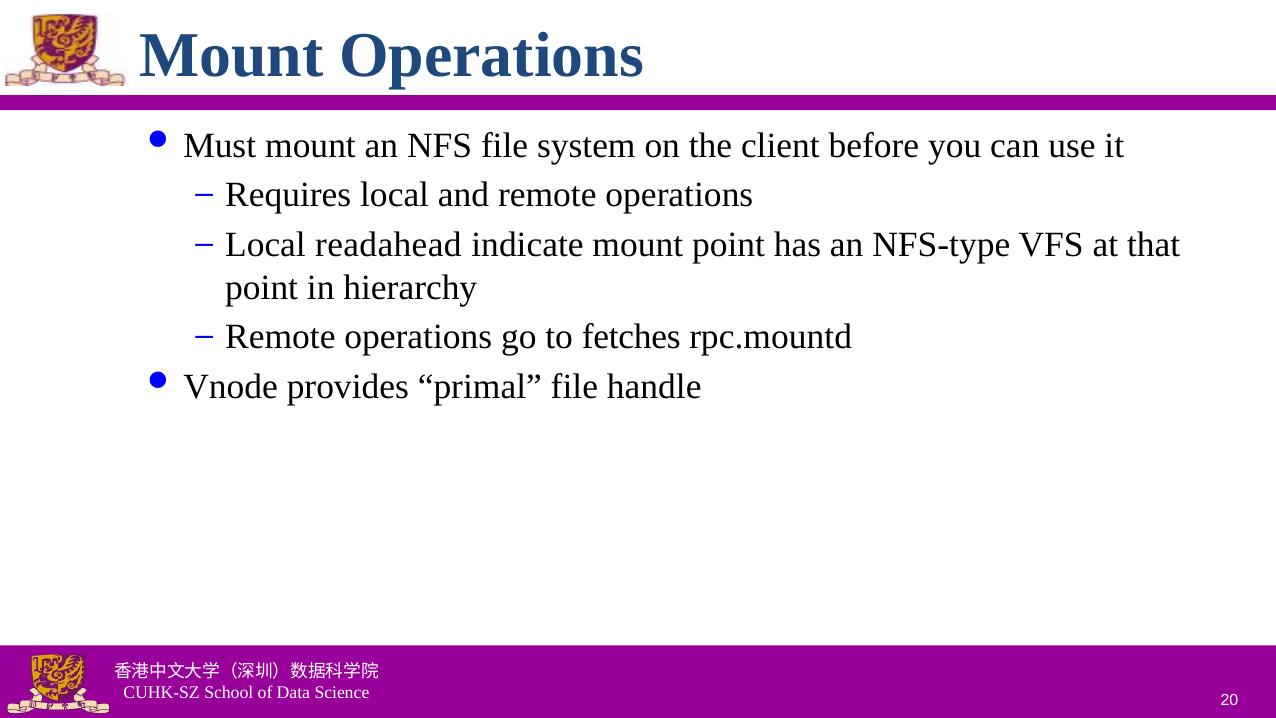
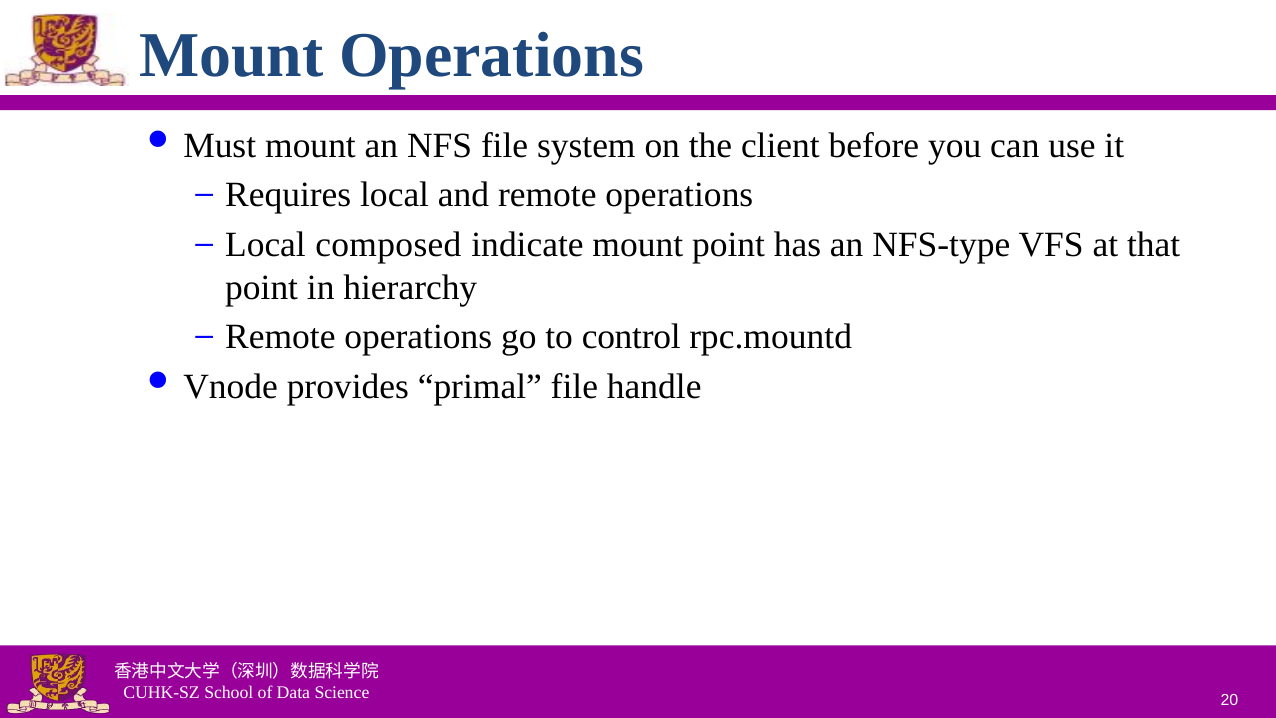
readahead: readahead -> composed
fetches: fetches -> control
